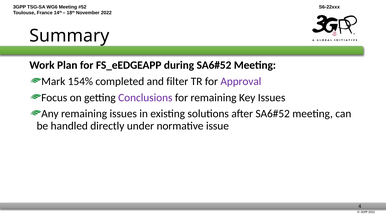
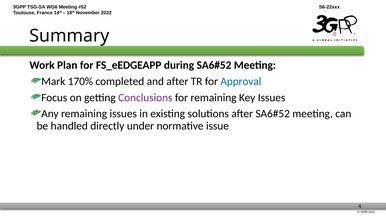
154%: 154% -> 170%
and filter: filter -> after
Approval colour: purple -> blue
